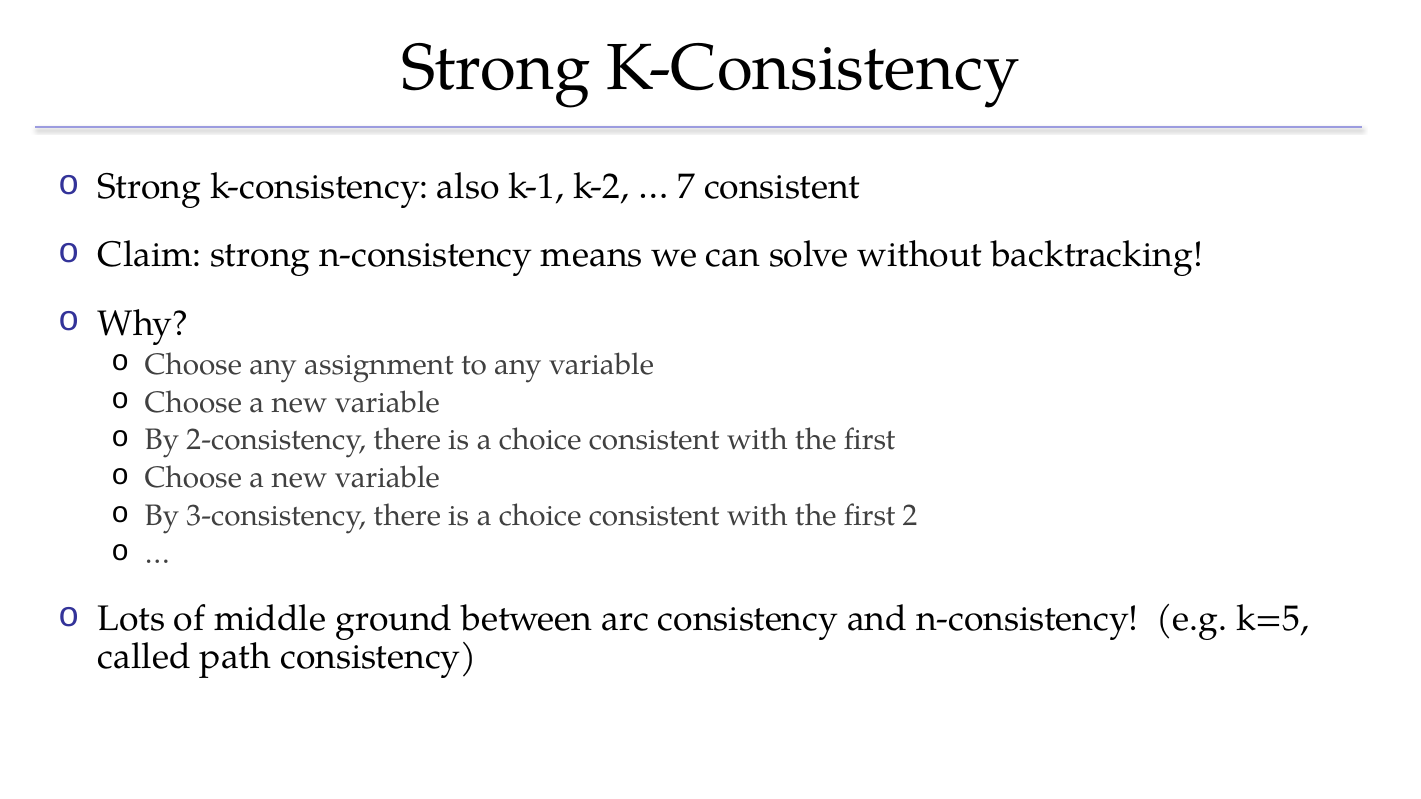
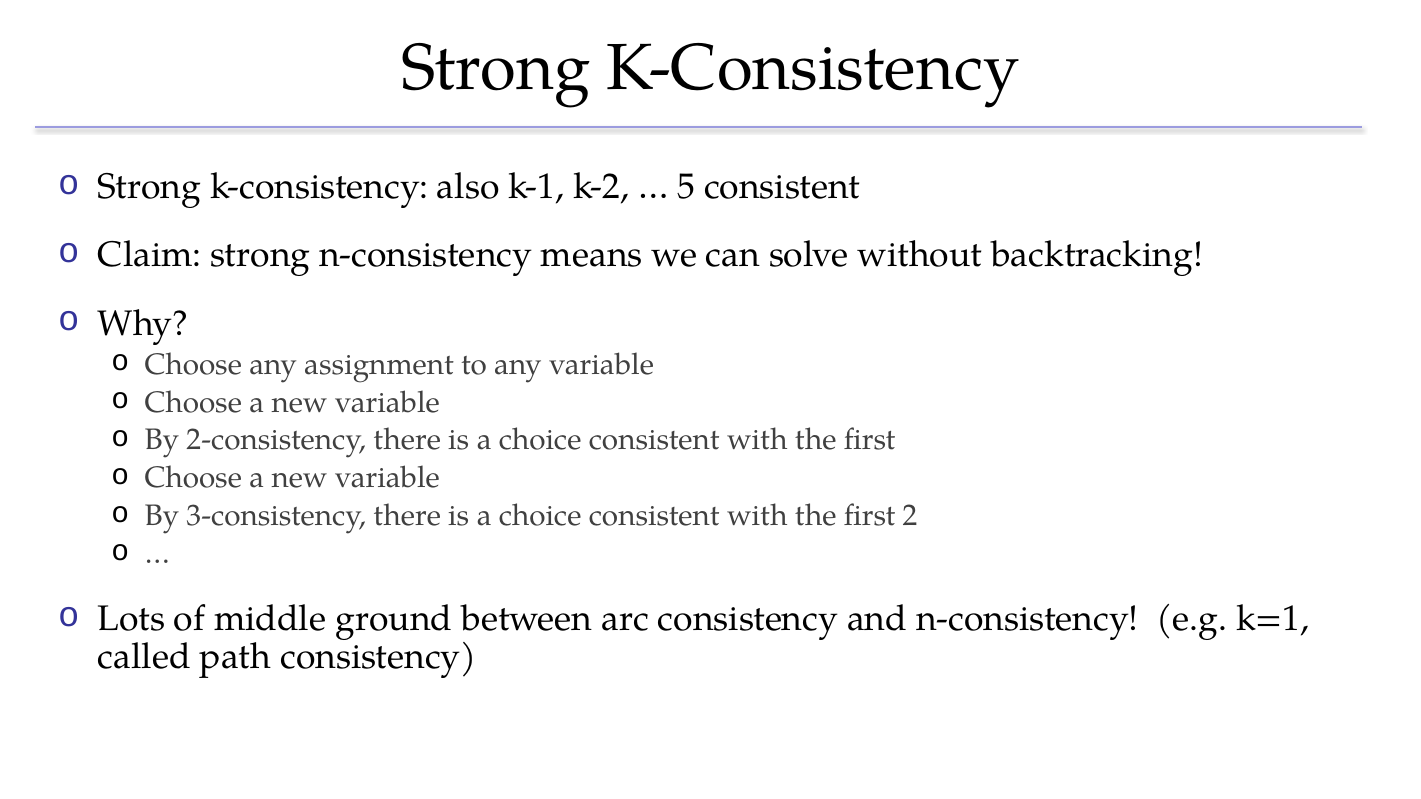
7: 7 -> 5
k=5: k=5 -> k=1
